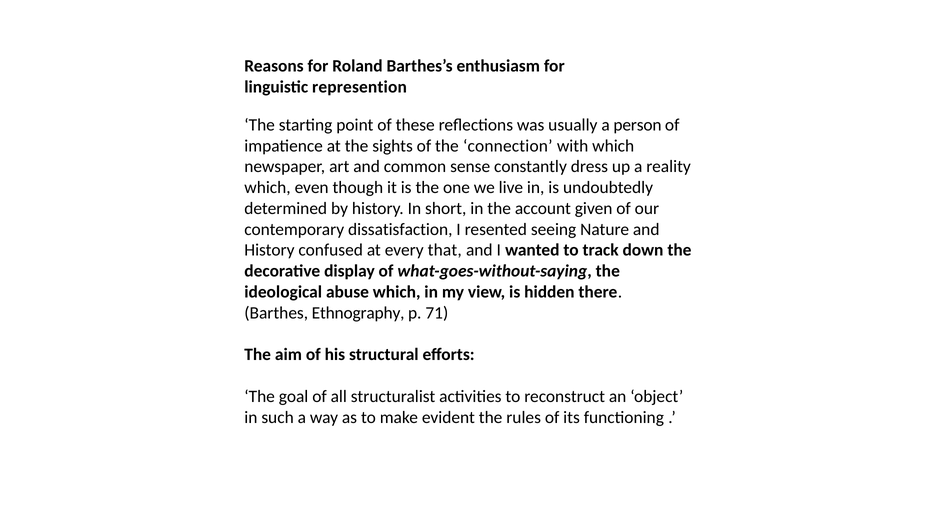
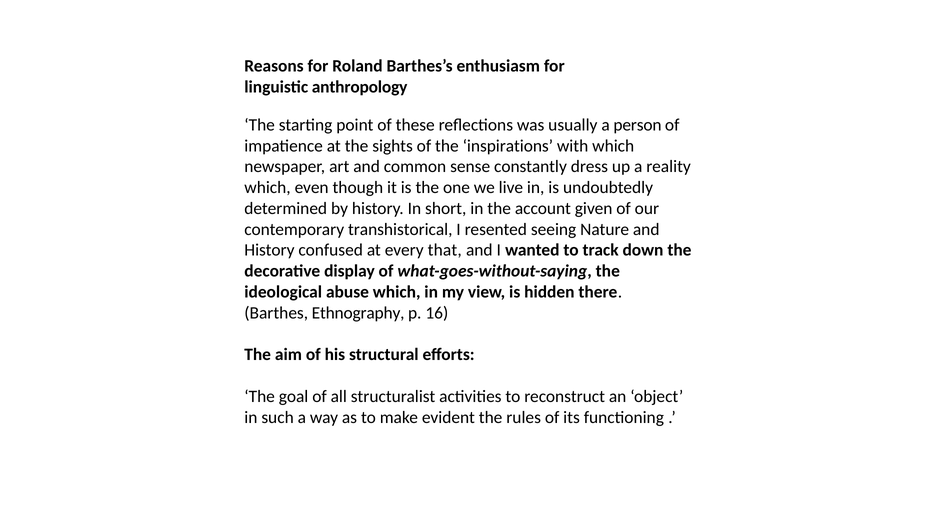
represention: represention -> anthropology
connection: connection -> inspirations
dissatisfaction: dissatisfaction -> transhistorical
71: 71 -> 16
